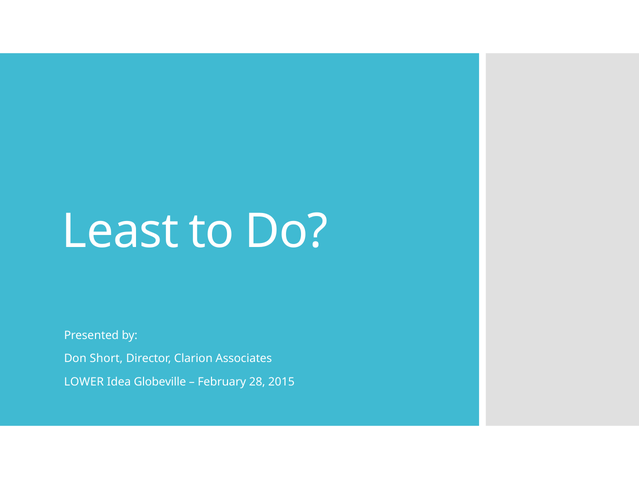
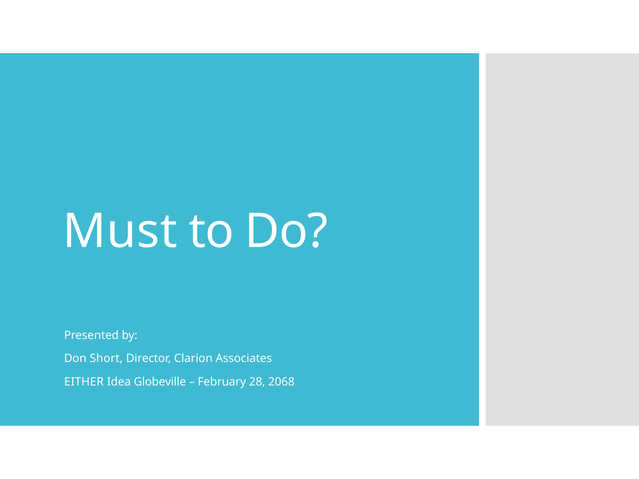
Least: Least -> Must
LOWER: LOWER -> EITHER
2015: 2015 -> 2068
